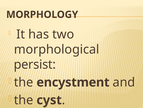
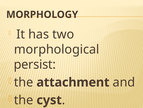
encystment: encystment -> attachment
